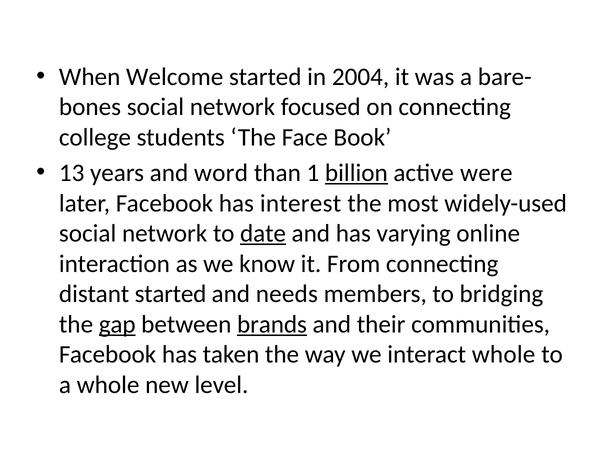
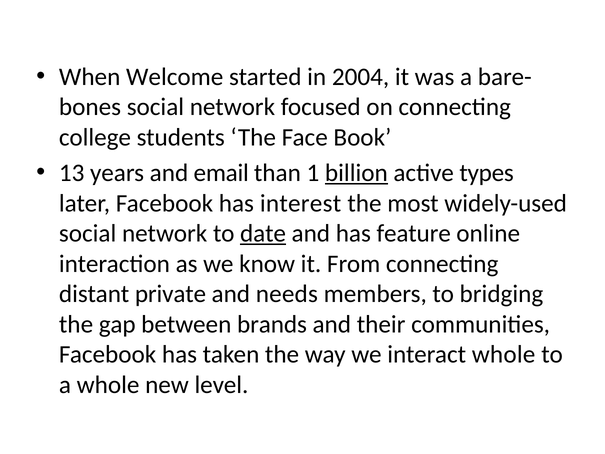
word: word -> email
were: were -> types
varying: varying -> feature
distant started: started -> private
gap underline: present -> none
brands underline: present -> none
